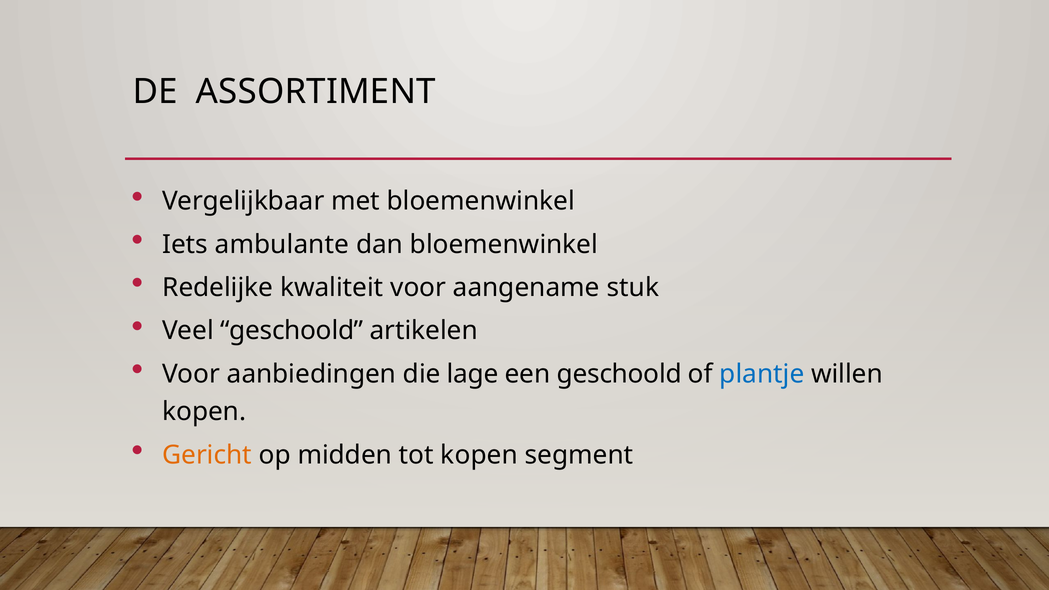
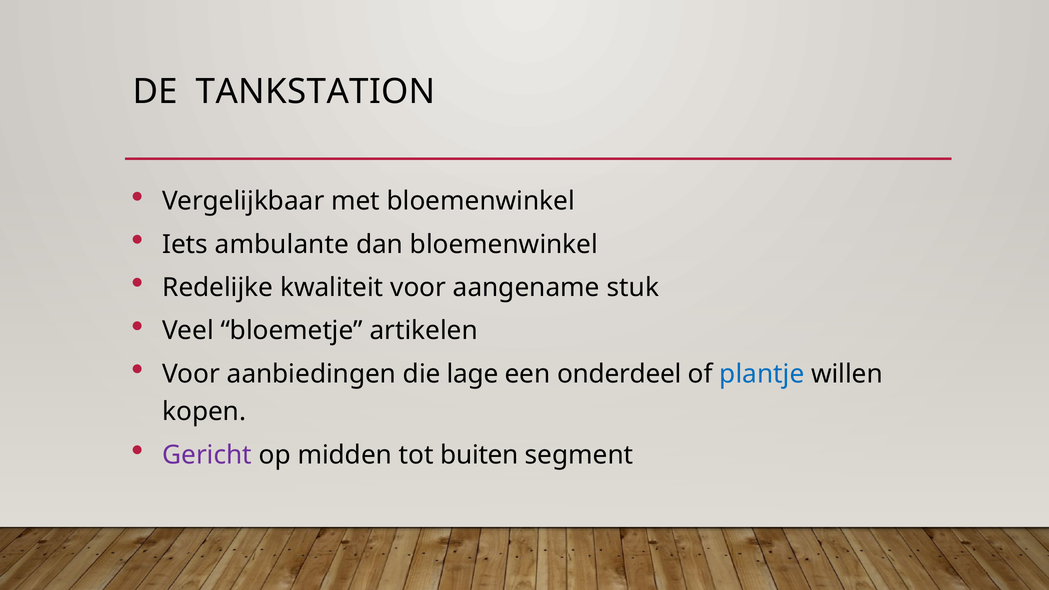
ASSORTIMENT: ASSORTIMENT -> TANKSTATION
Veel geschoold: geschoold -> bloemetje
een geschoold: geschoold -> onderdeel
Gericht colour: orange -> purple
tot kopen: kopen -> buiten
